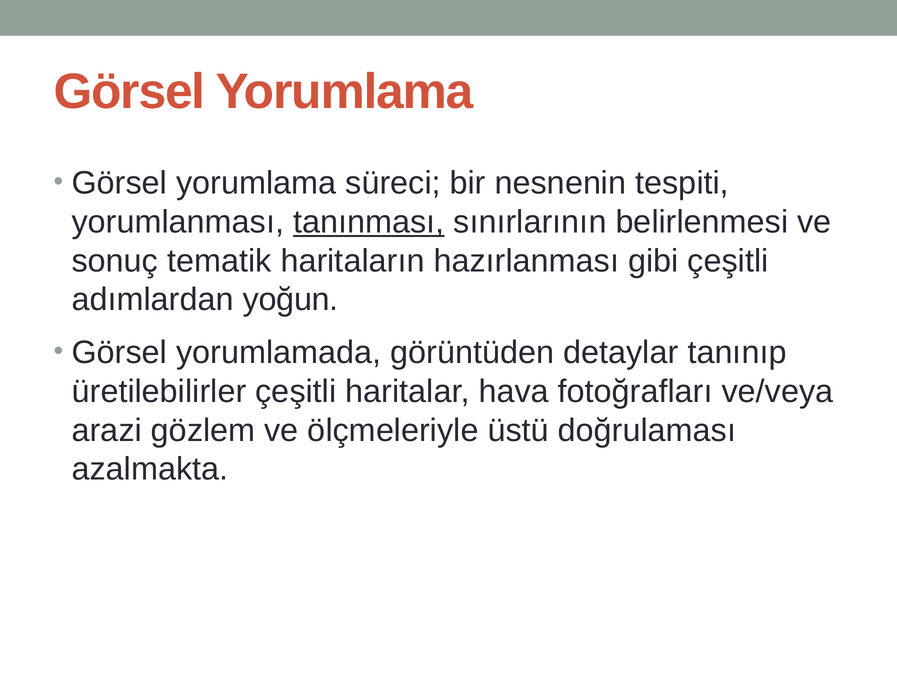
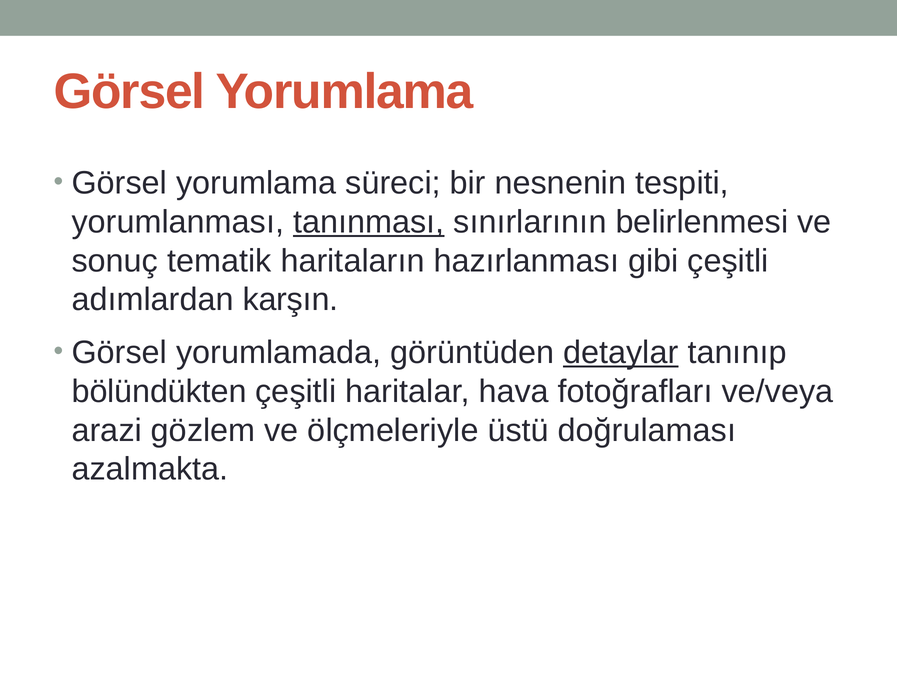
yoğun: yoğun -> karşın
detaylar underline: none -> present
üretilebilirler: üretilebilirler -> bölündükten
